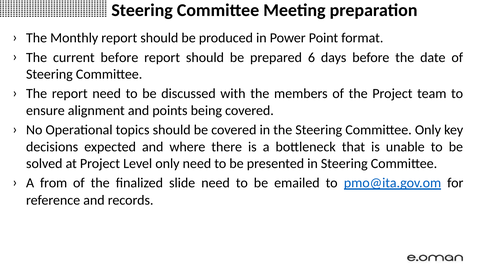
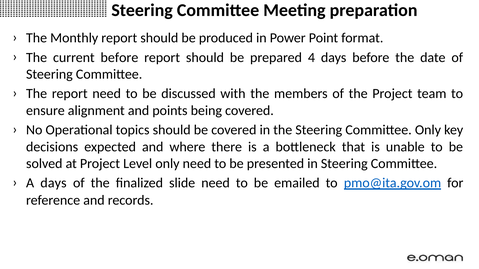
prepared 6: 6 -> 4
A from: from -> days
